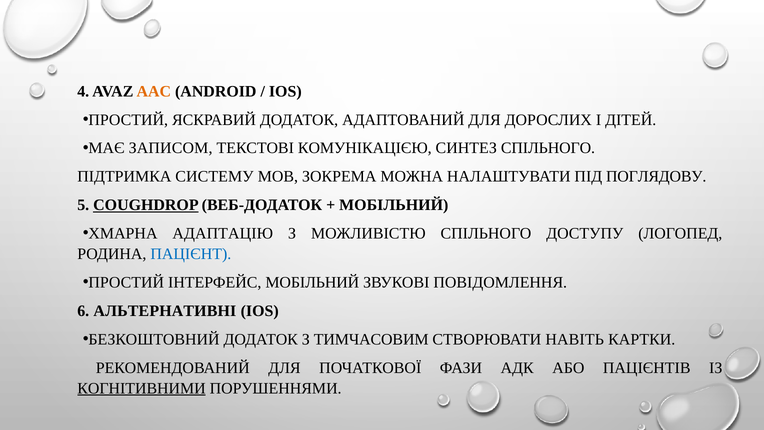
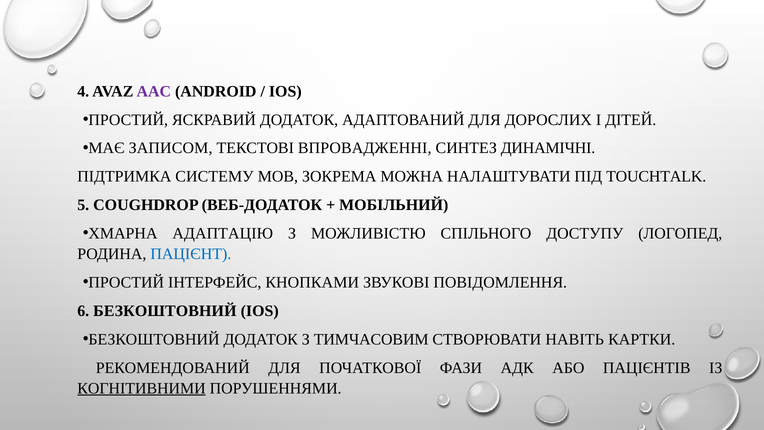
AAC colour: orange -> purple
КОМУНІКАЦІЄЮ: КОМУНІКАЦІЄЮ -> ВПРОВАДЖЕННІ
СИНТЕЗ СПІЛЬНОГО: СПІЛЬНОГО -> ДИНАМІЧНІ
ПОГЛЯДОВУ: ПОГЛЯДОВУ -> TOUCHTALK
COUGHDROP underline: present -> none
ІНТЕРФЕЙС МОБІЛЬНИЙ: МОБІЛЬНИЙ -> КНОПКАМИ
6 АЛЬТЕРНАТИВНІ: АЛЬТЕРНАТИВНІ -> БЕЗКОШТОВНИЙ
